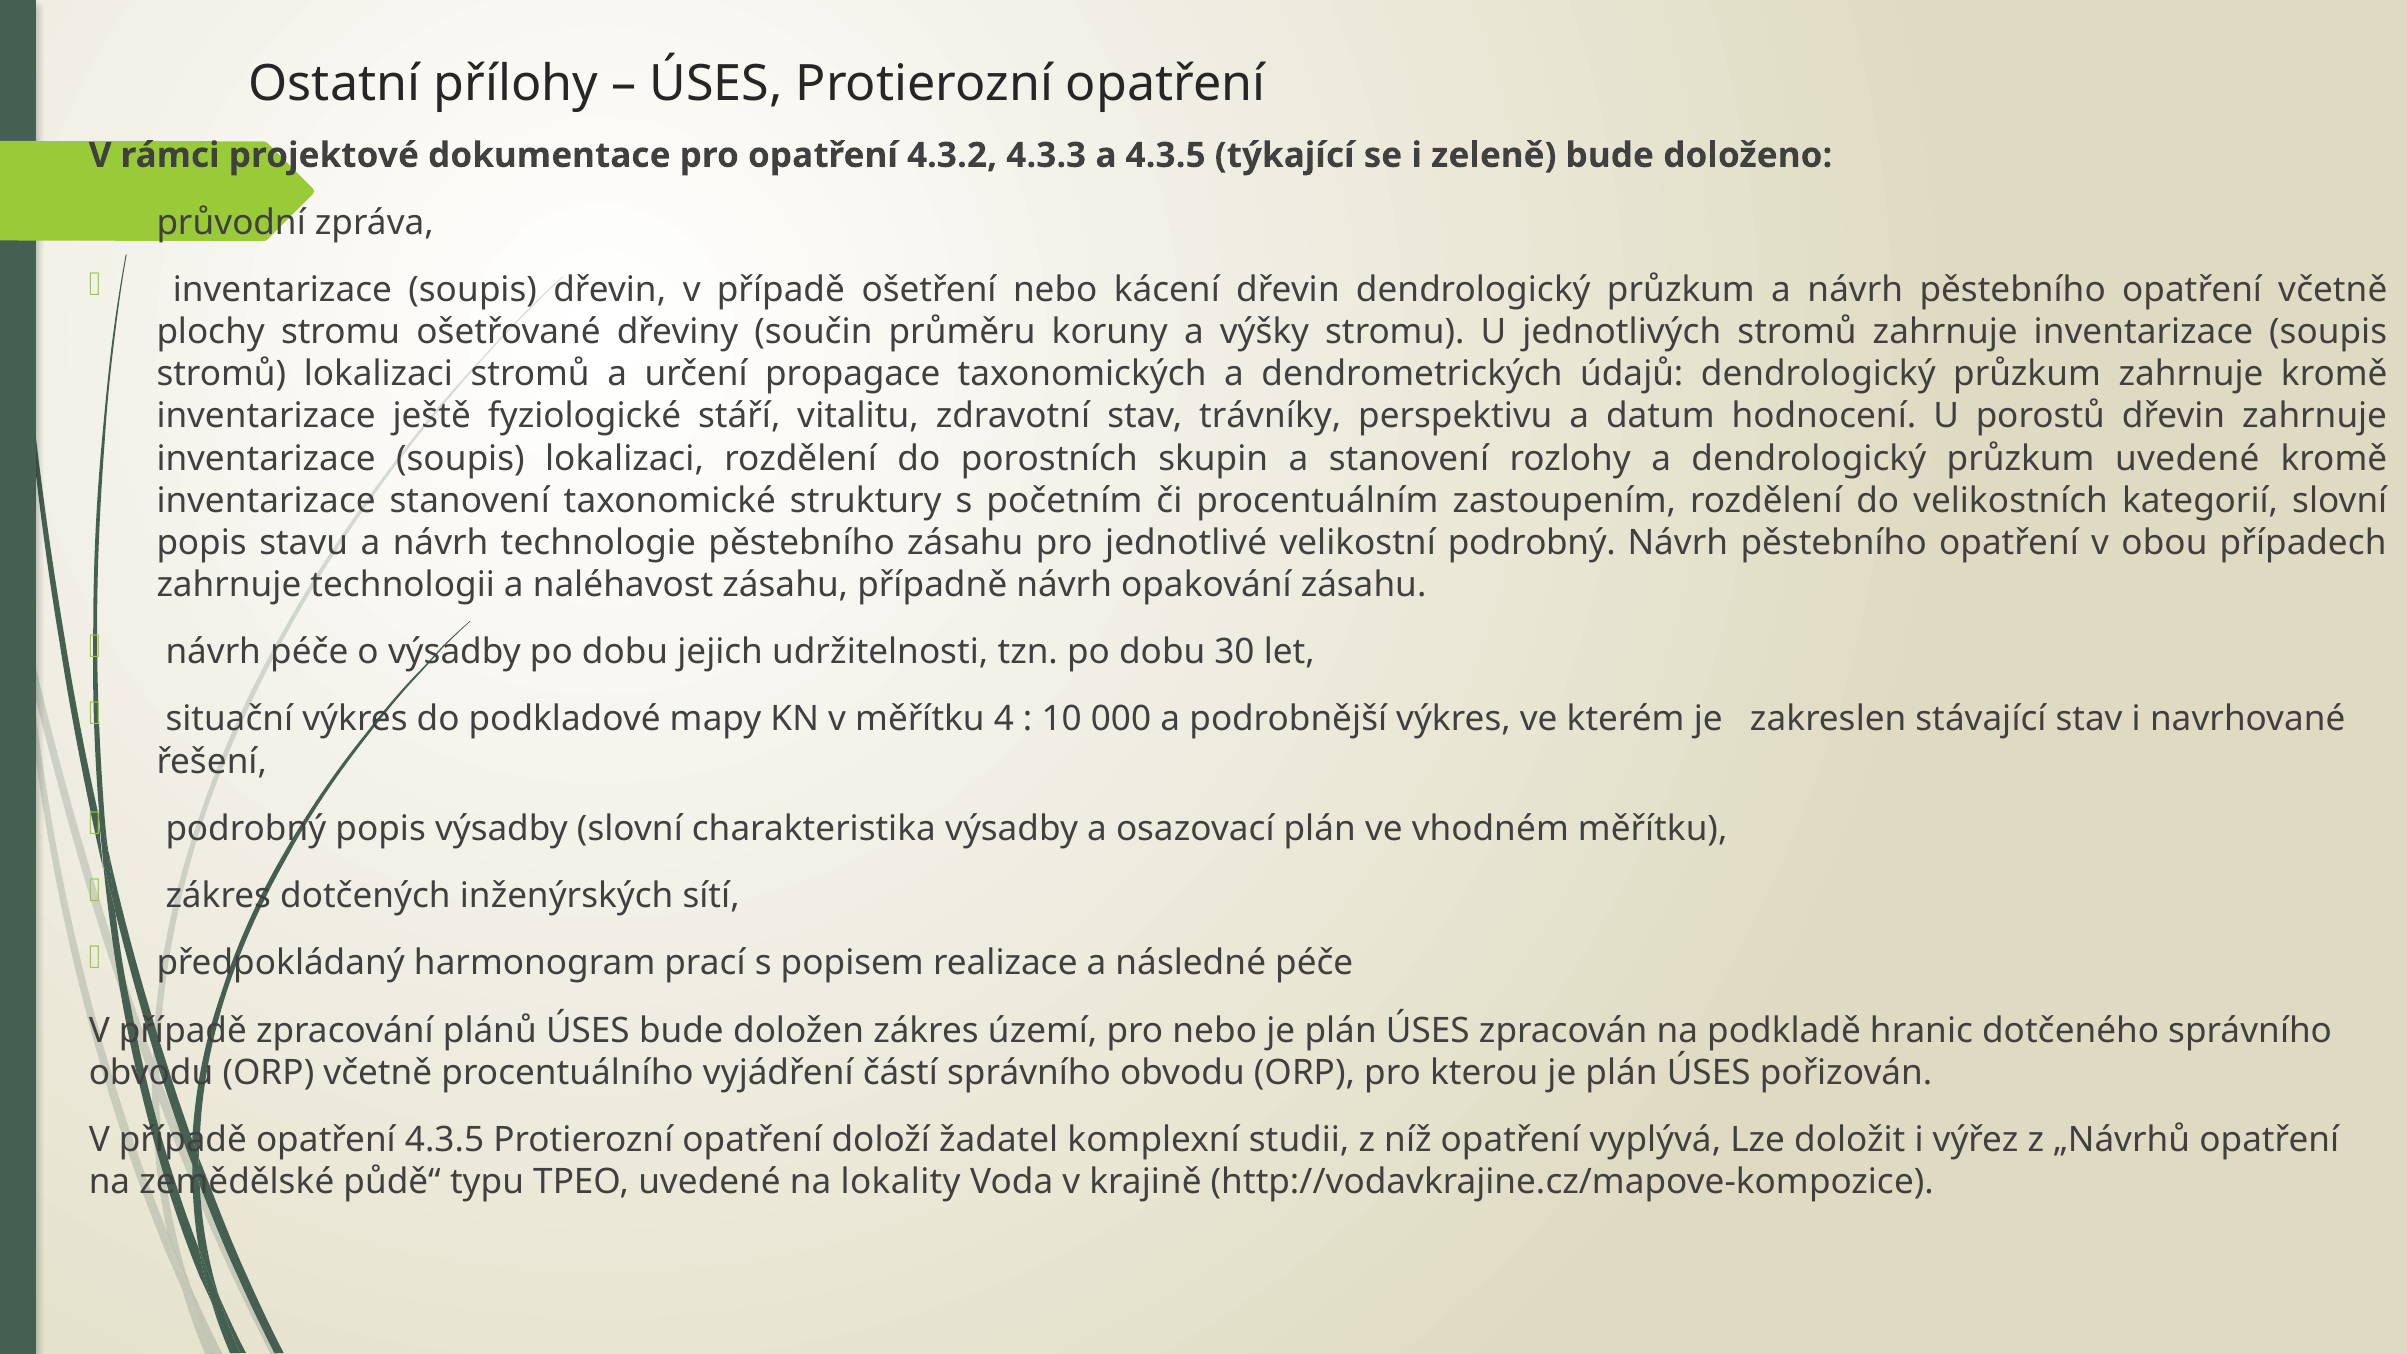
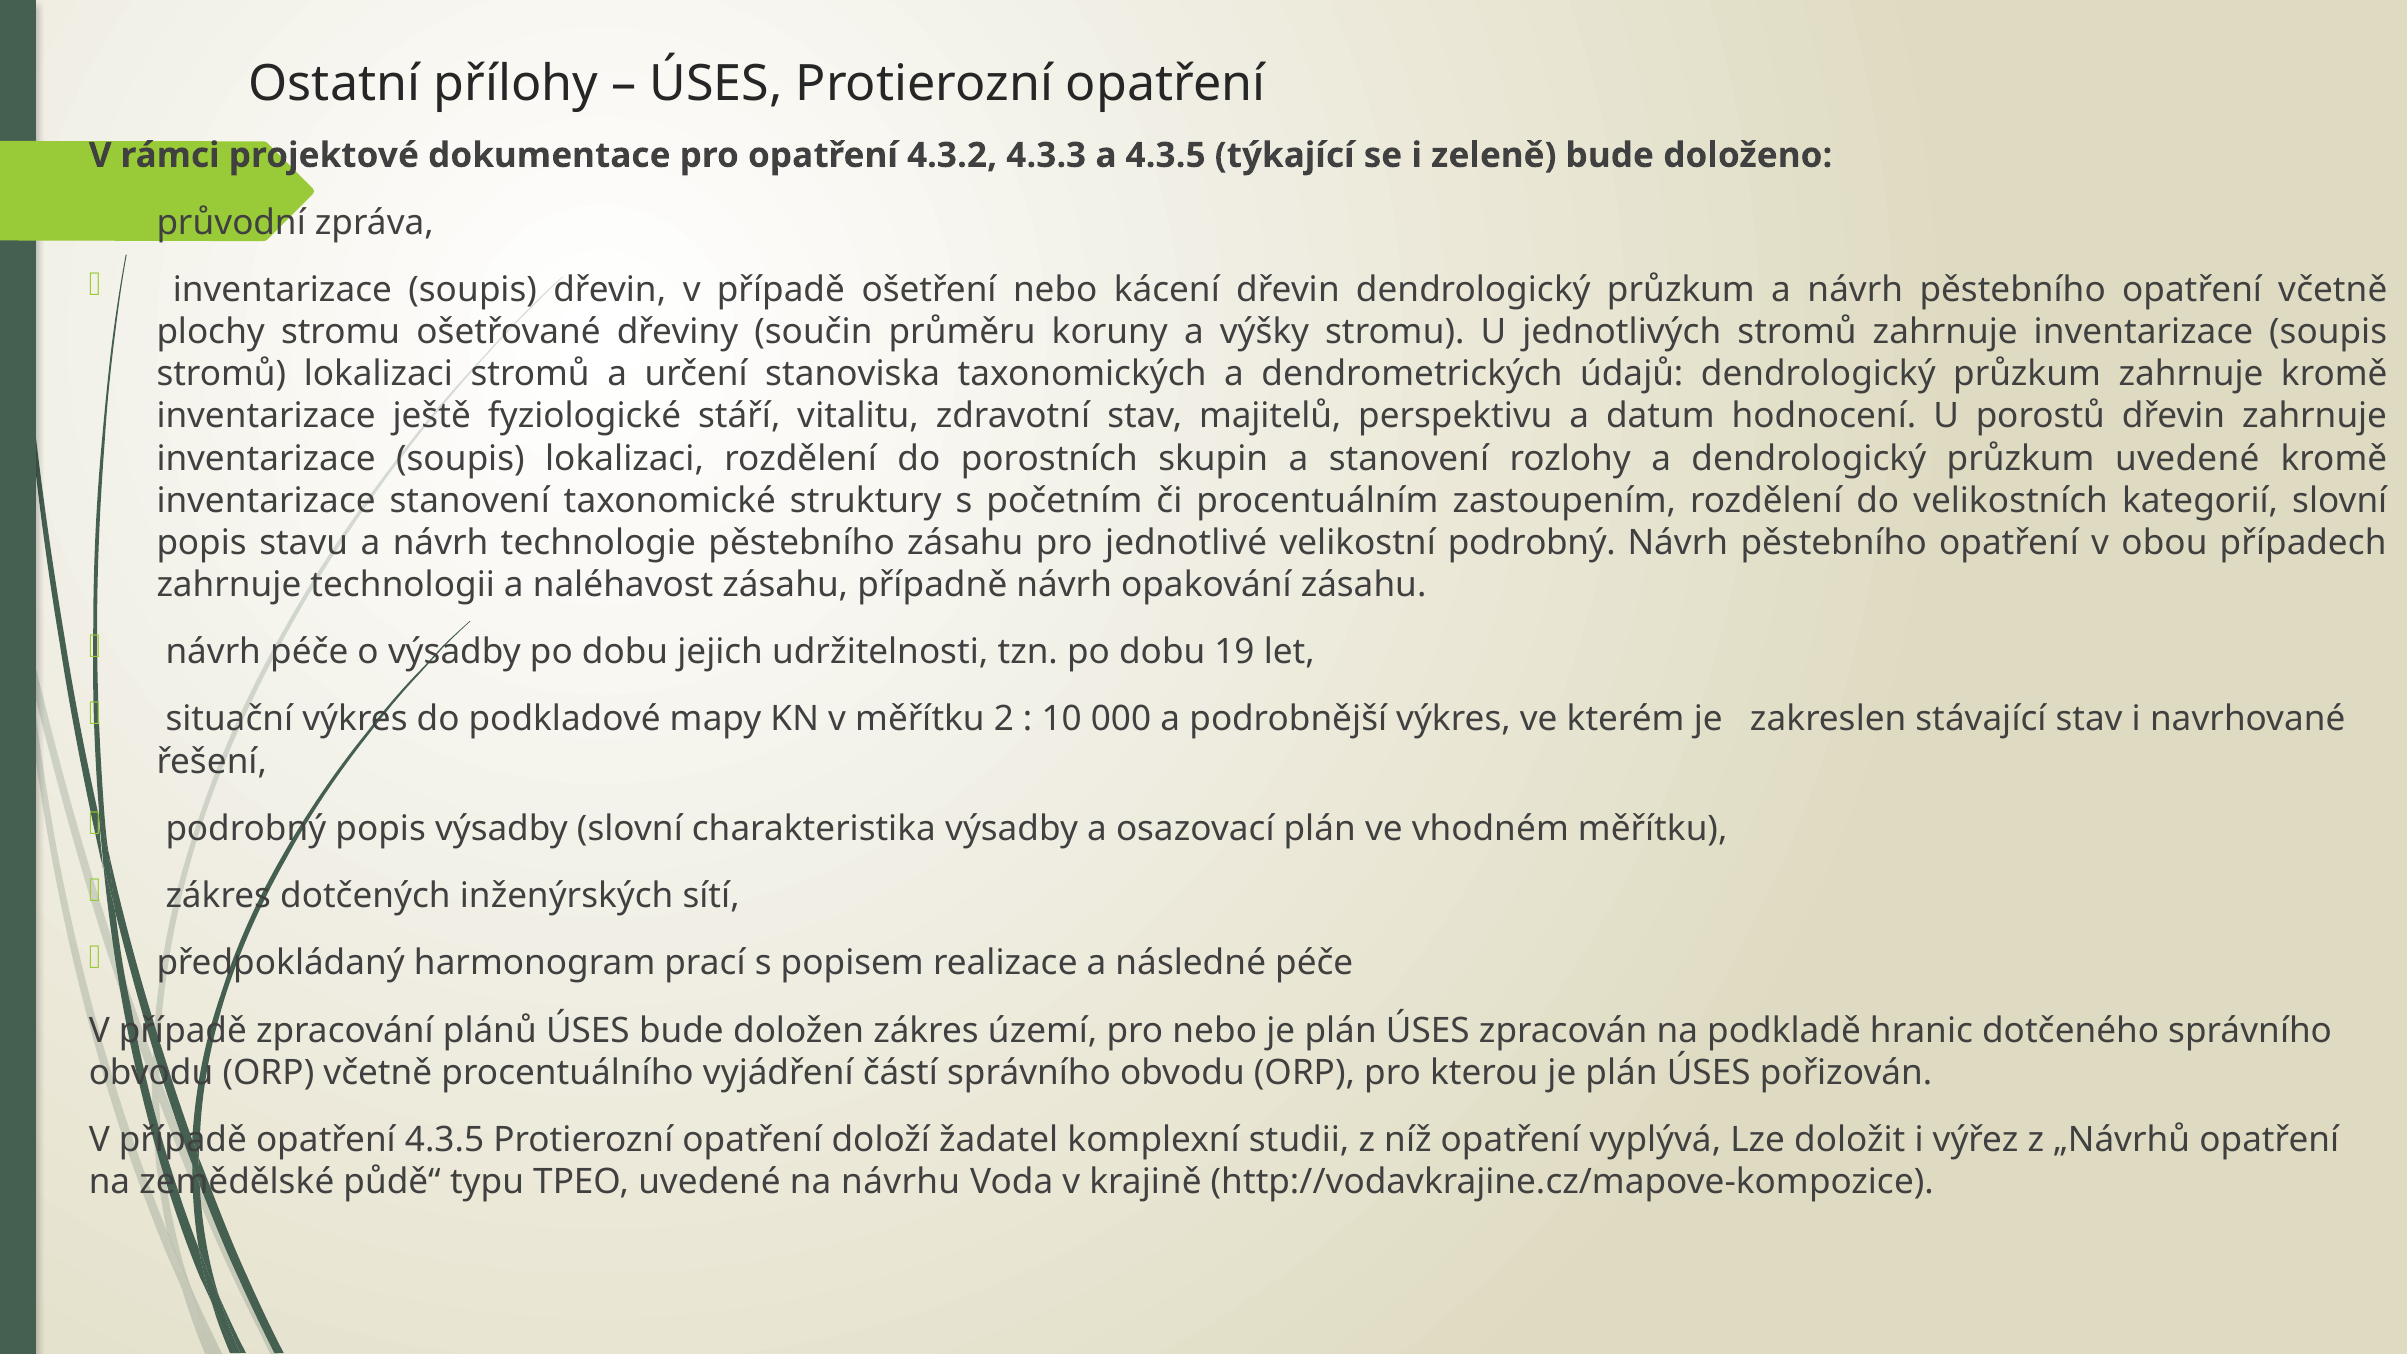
propagace: propagace -> stanoviska
trávníky: trávníky -> majitelů
30: 30 -> 19
4: 4 -> 2
lokality: lokality -> návrhu
